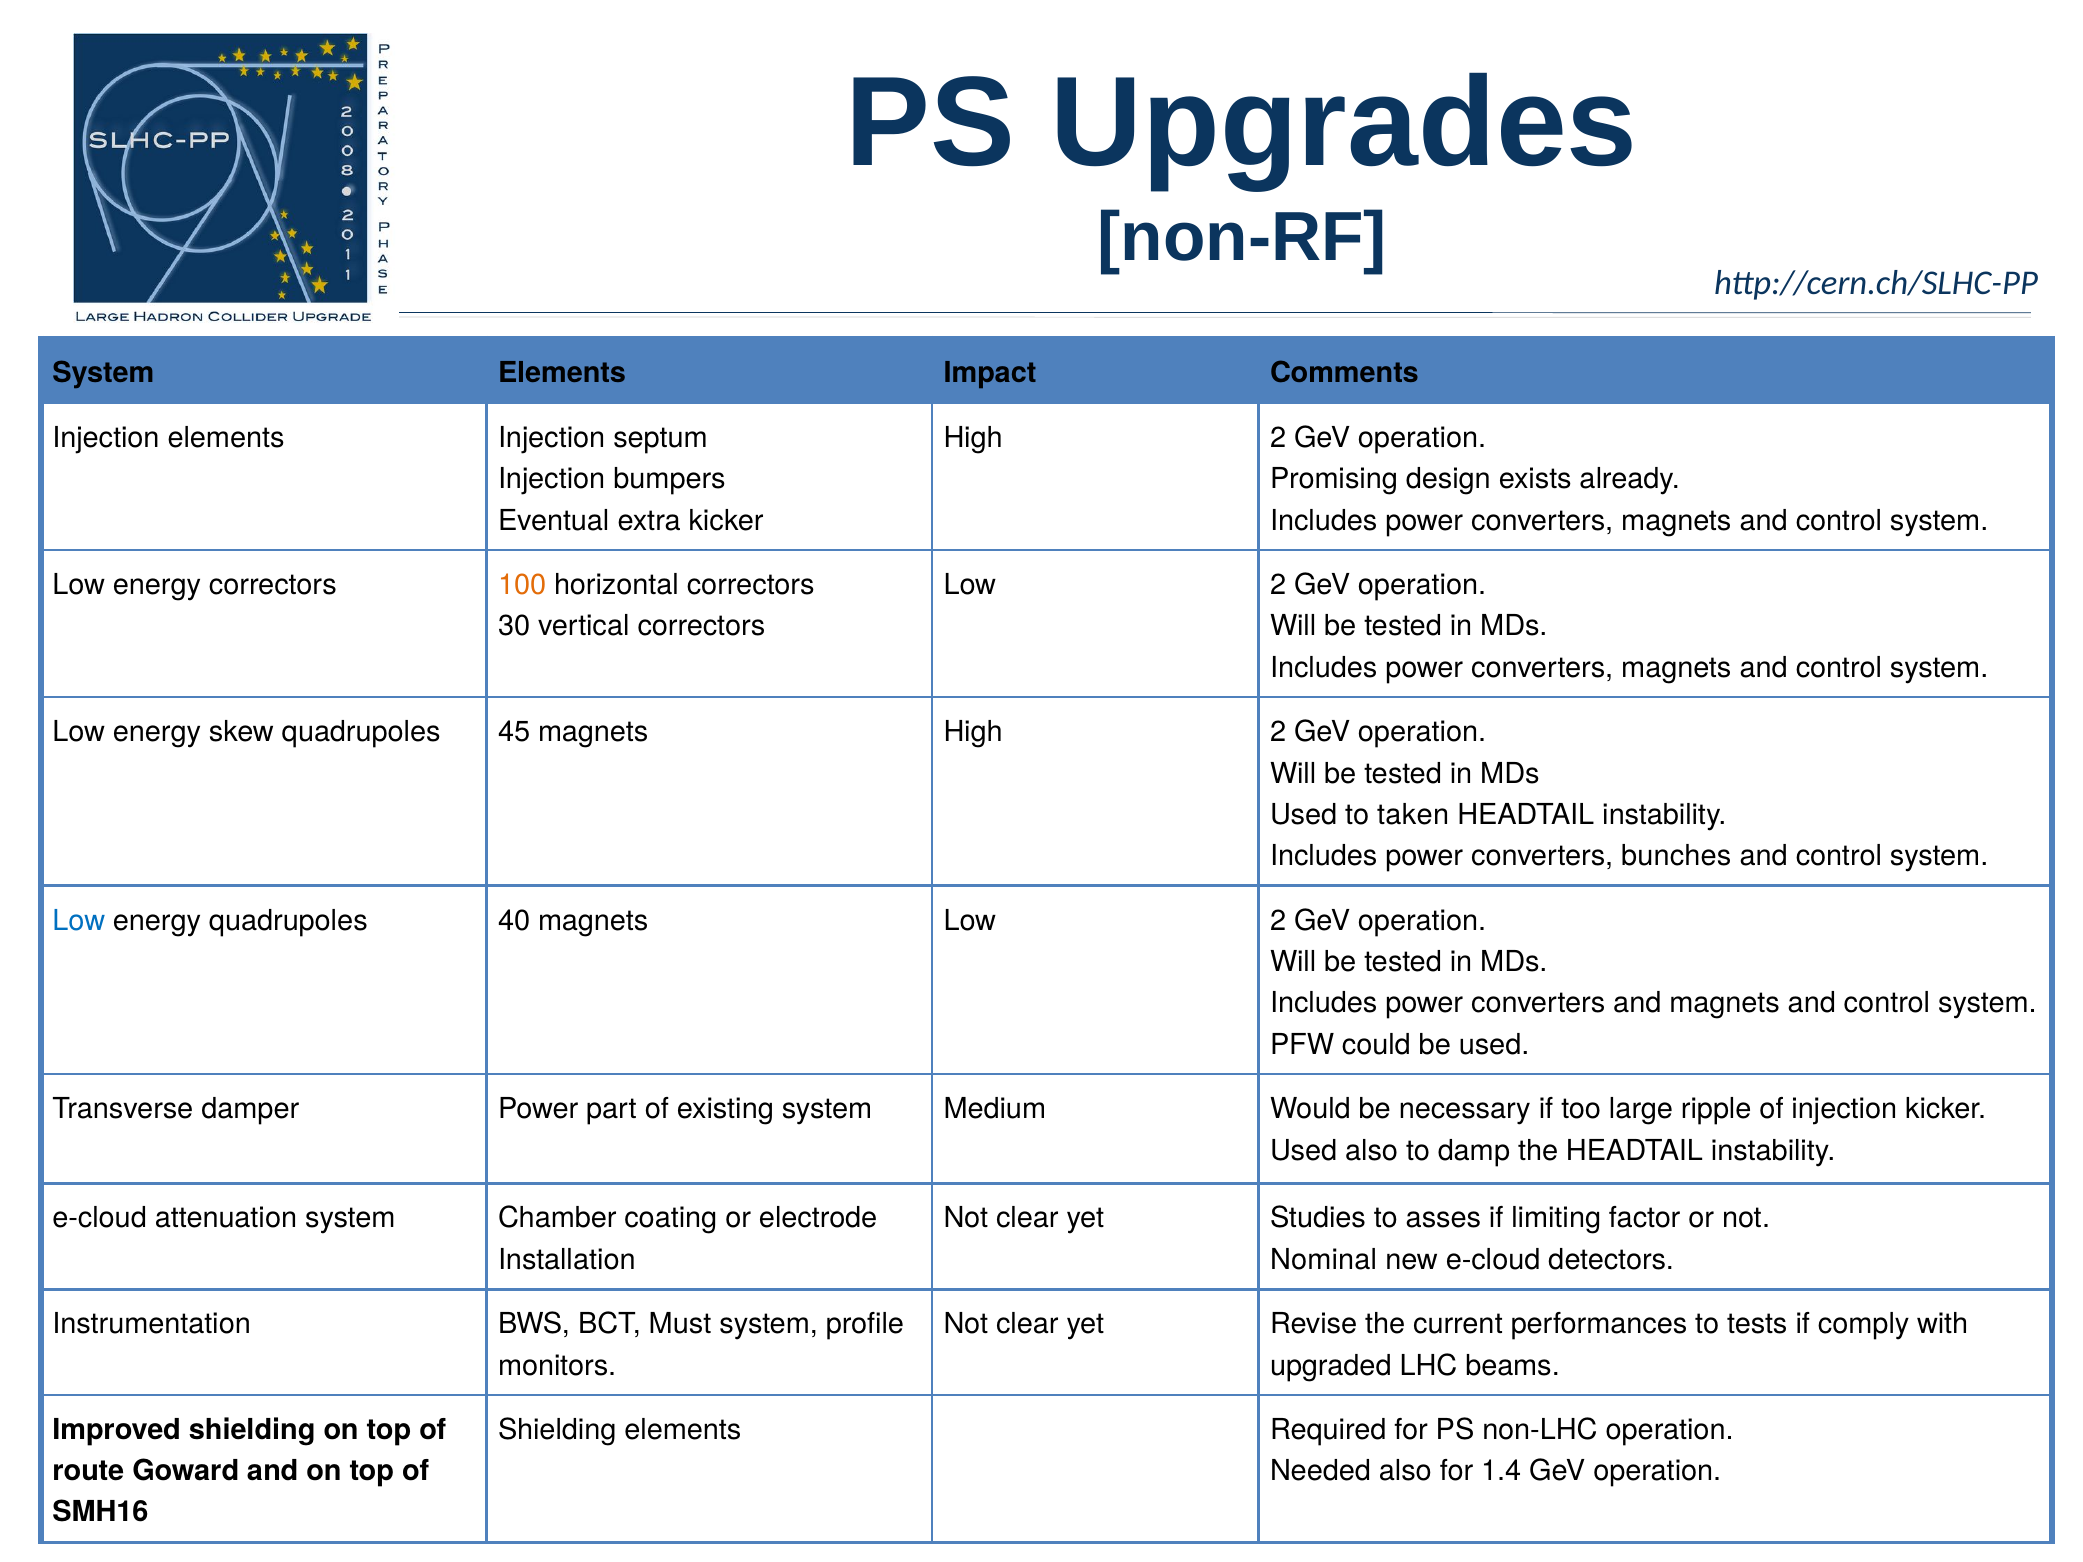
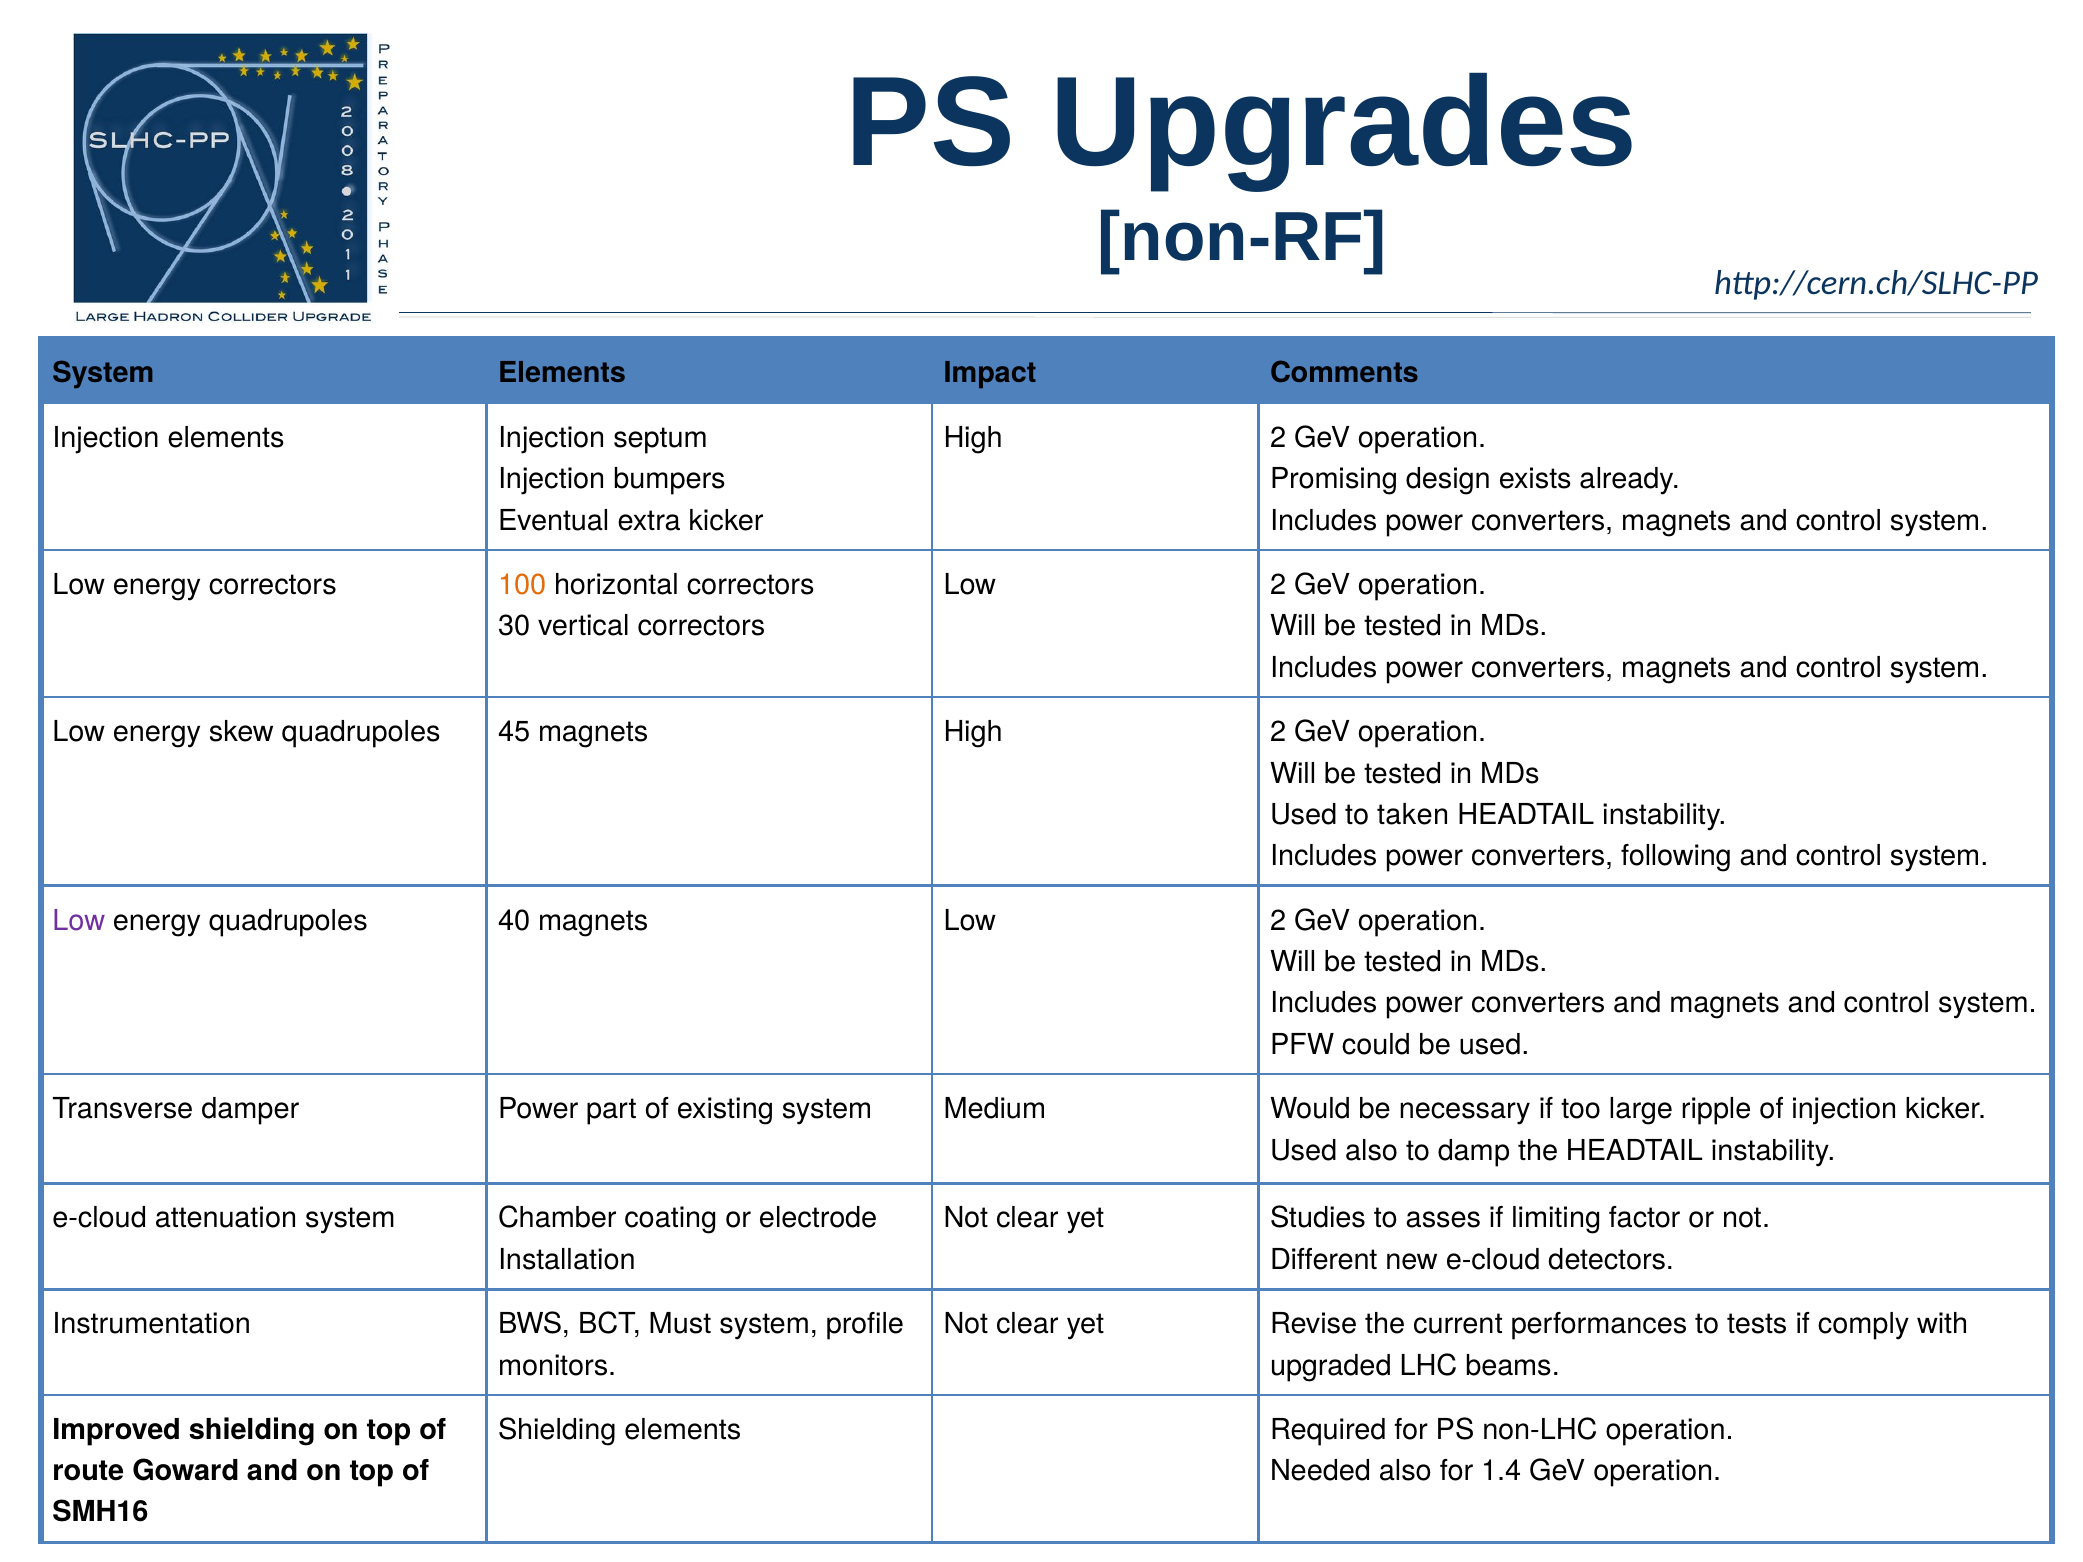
bunches: bunches -> following
Low at (79, 921) colour: blue -> purple
Nominal: Nominal -> Different
